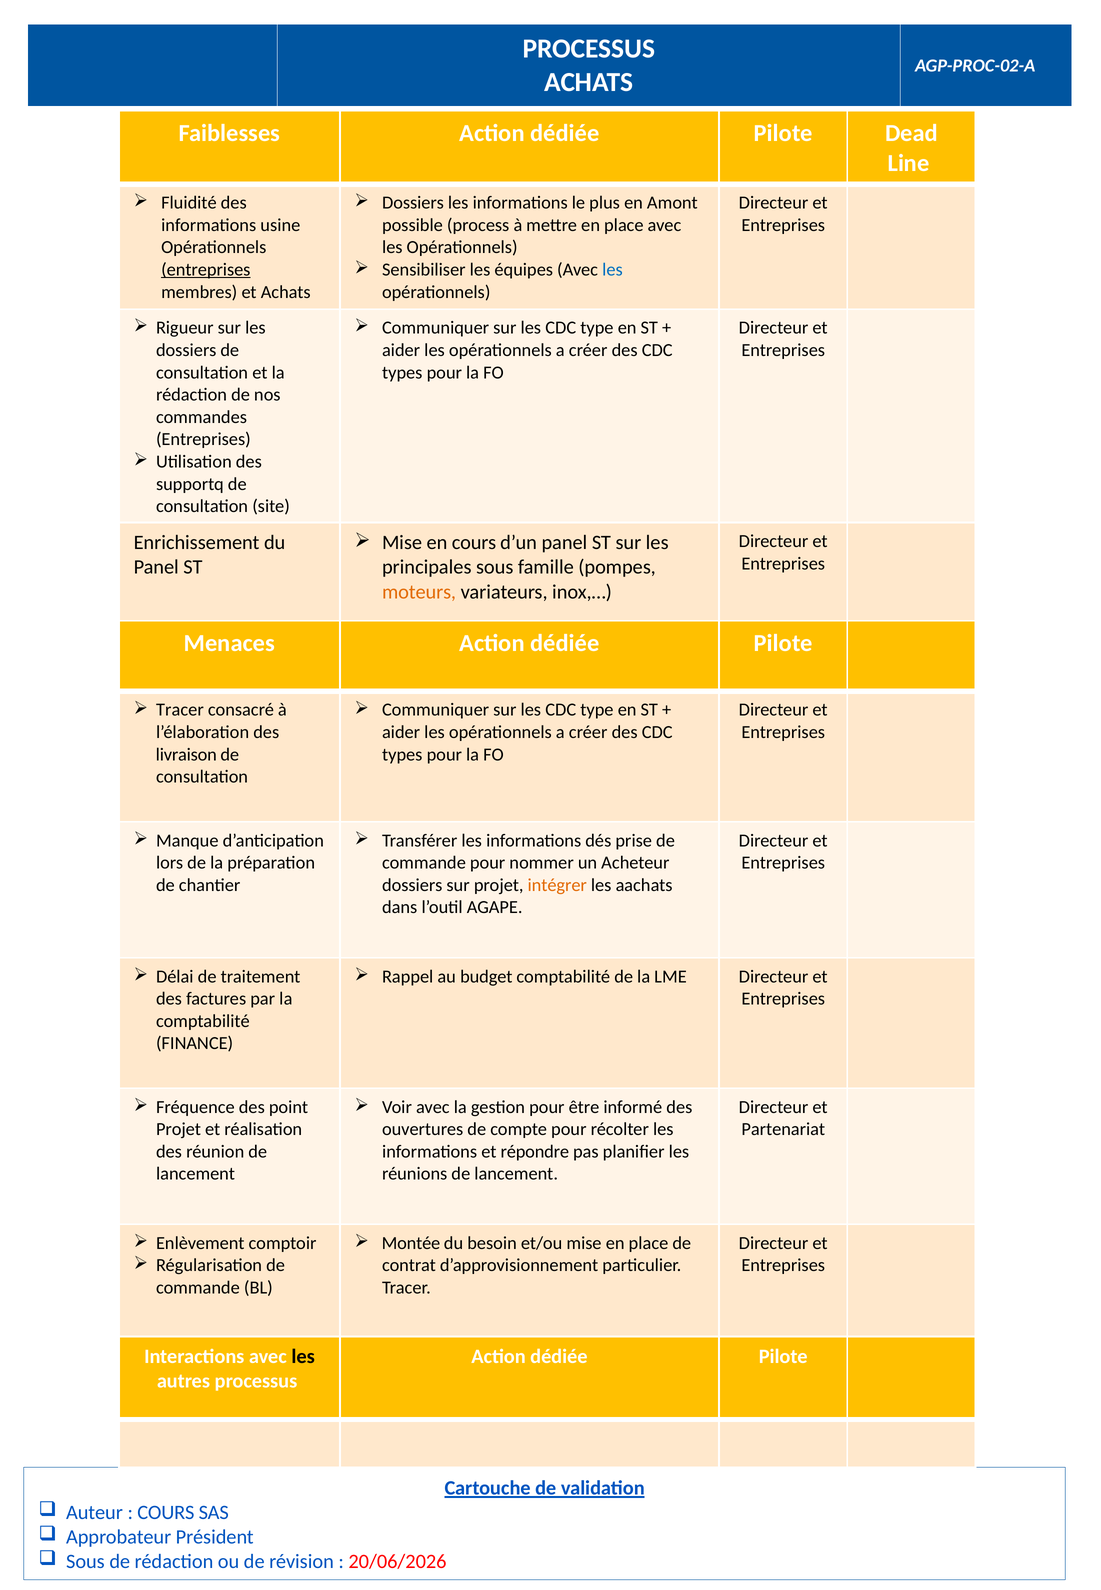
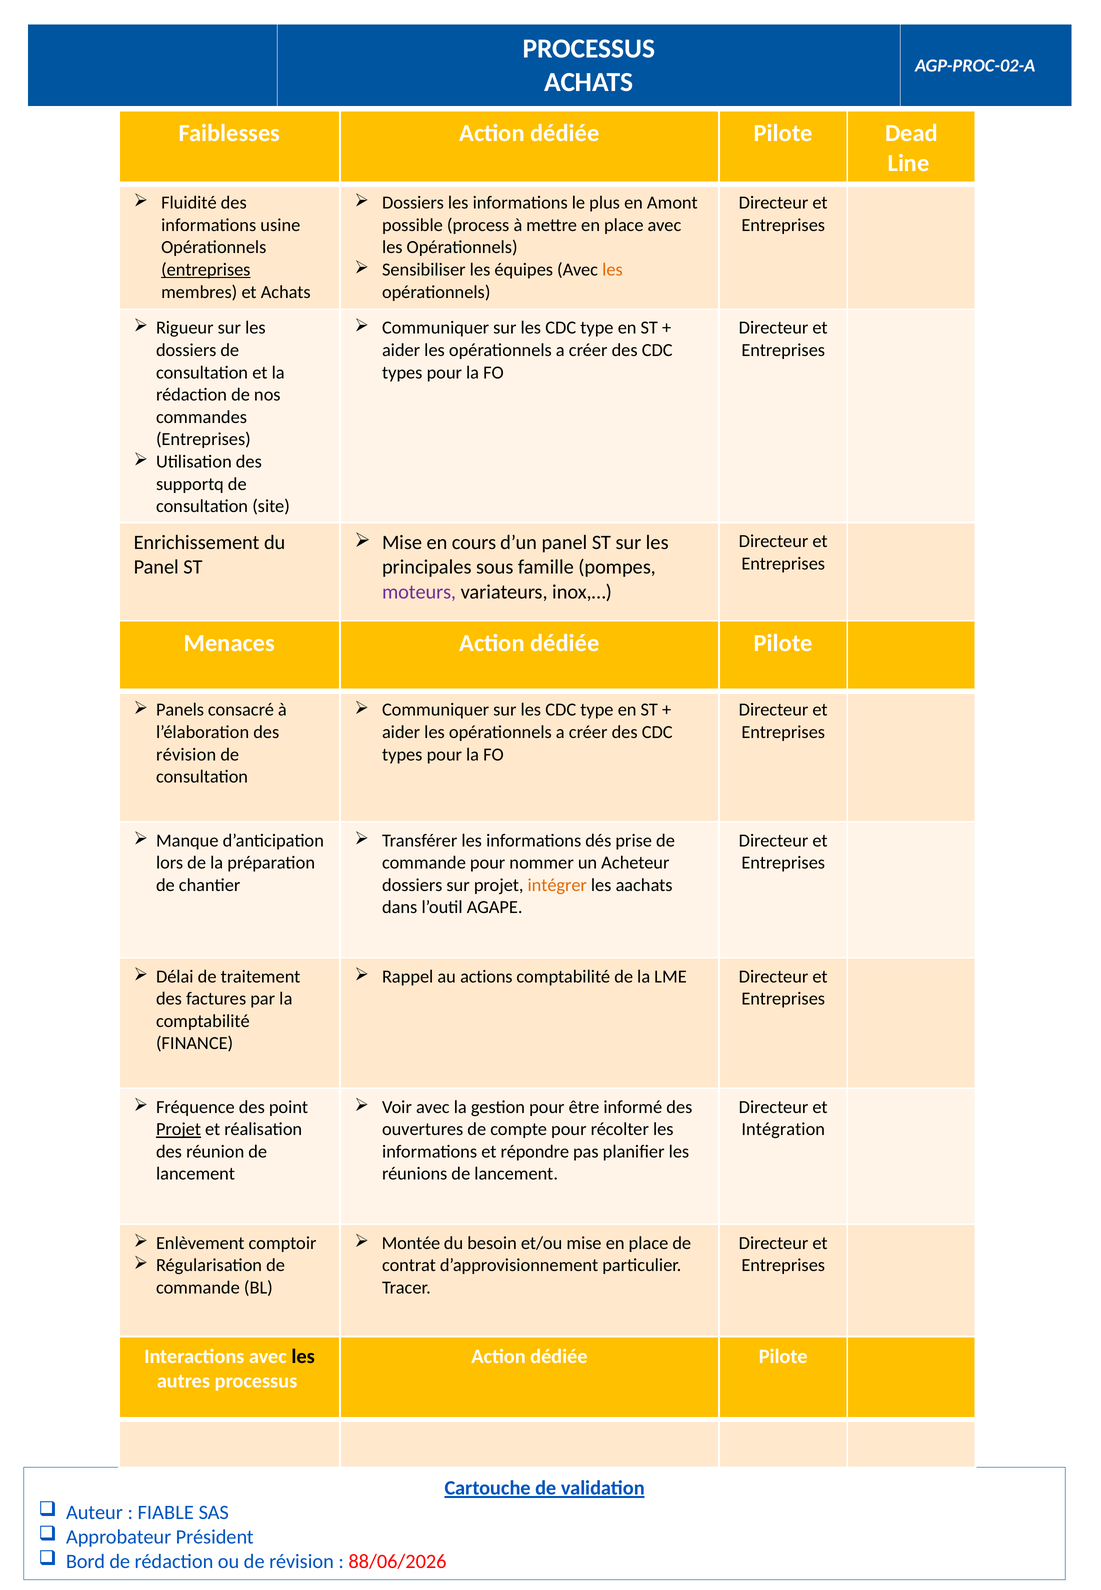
les at (612, 270) colour: blue -> orange
moteurs colour: orange -> purple
Tracer at (180, 710): Tracer -> Panels
livraison at (186, 755): livraison -> révision
budget: budget -> actions
Projet at (178, 1130) underline: none -> present
Partenariat: Partenariat -> Intégration
COURS at (166, 1513): COURS -> FIABLE
Sous at (85, 1562): Sous -> Bord
20/06/2026: 20/06/2026 -> 88/06/2026
